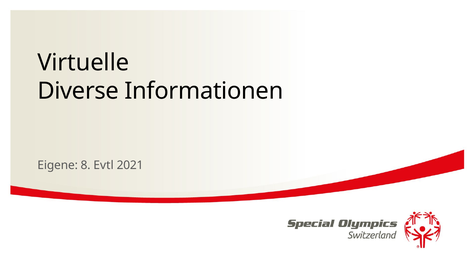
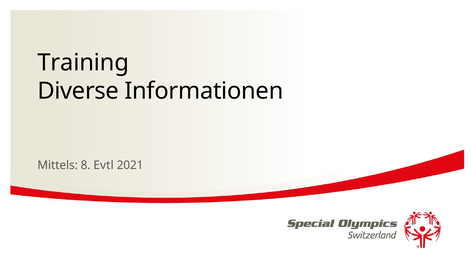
Virtuelle: Virtuelle -> Training
Eigene: Eigene -> Mittels
